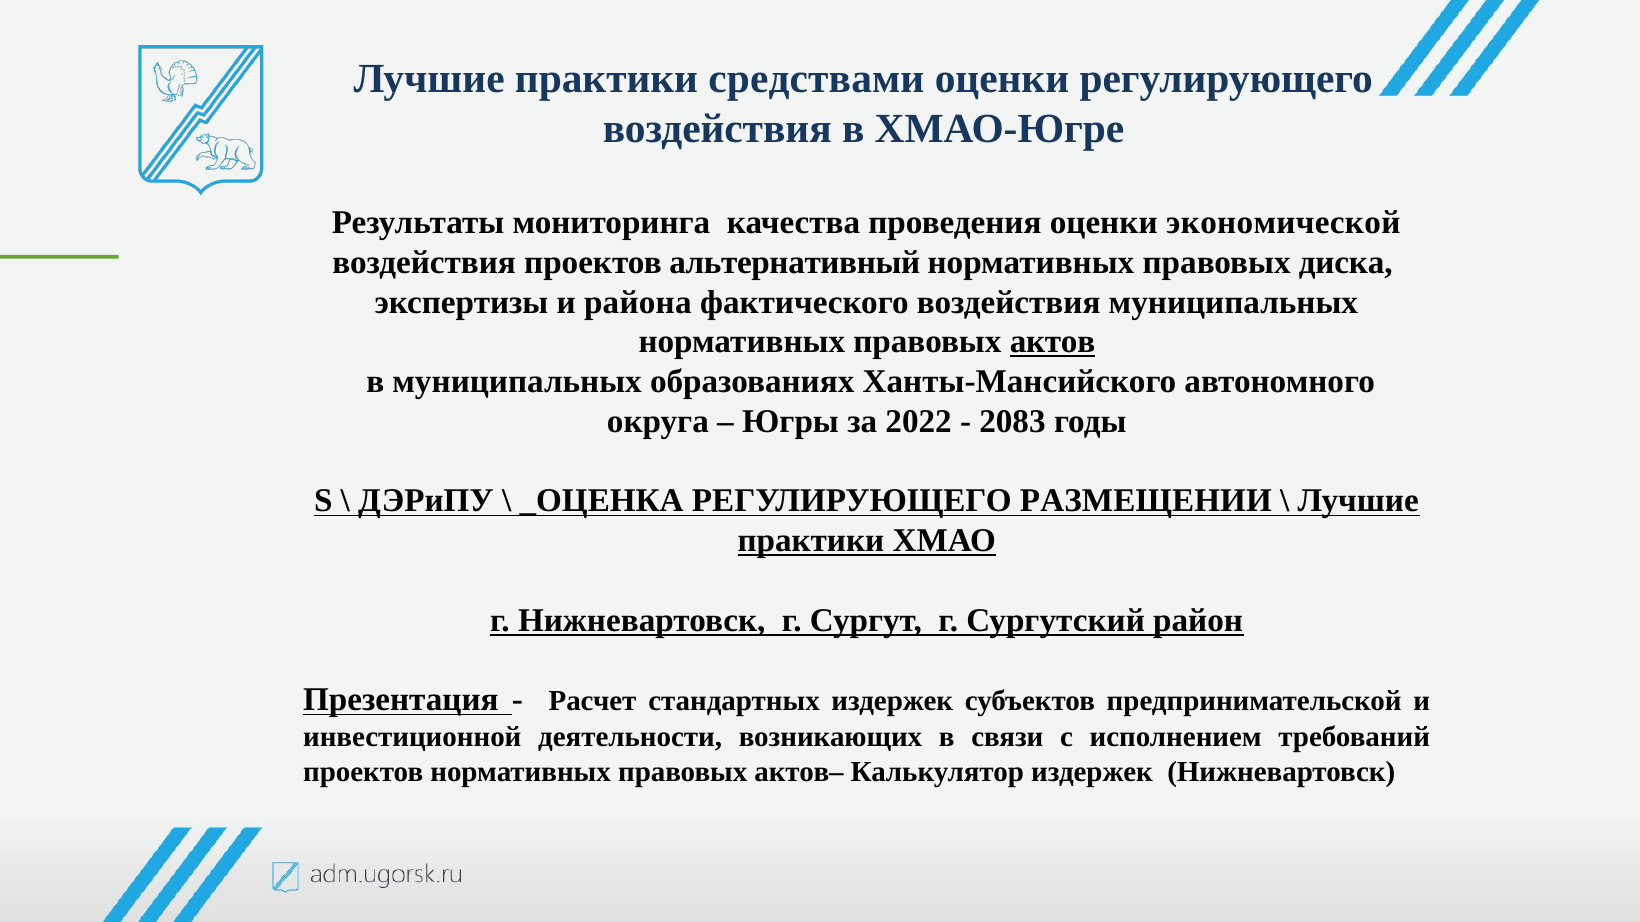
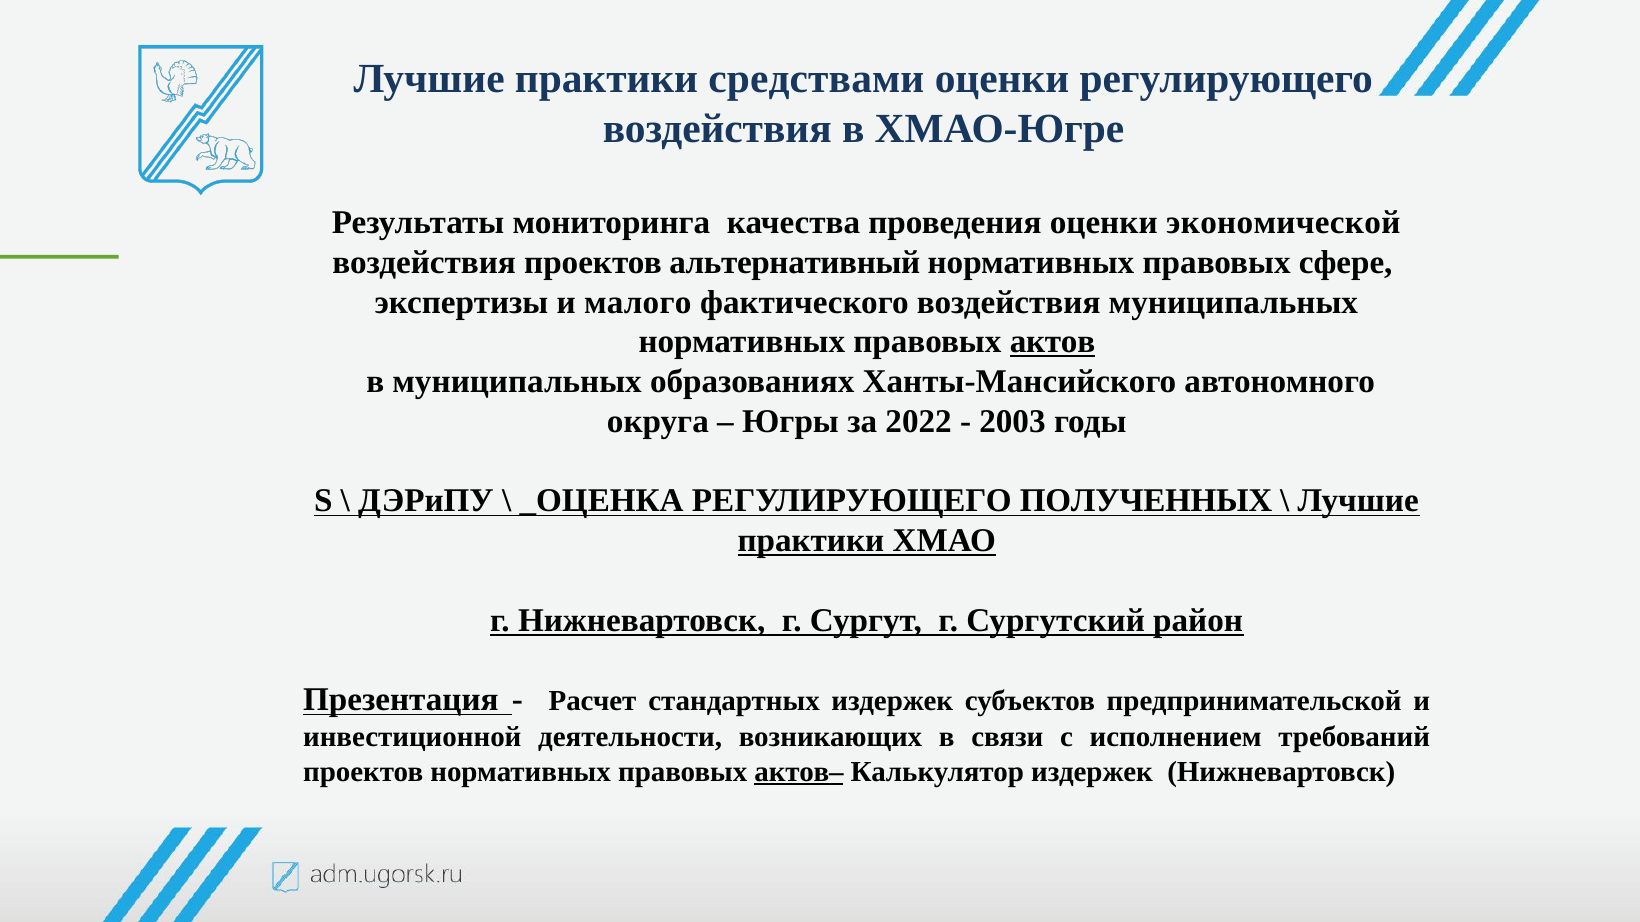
диска: диска -> сфере
района: района -> малого
2083: 2083 -> 2003
РАЗМЕЩЕНИИ: РАЗМЕЩЕНИИ -> ПОЛУЧЕННЫХ
актов– underline: none -> present
